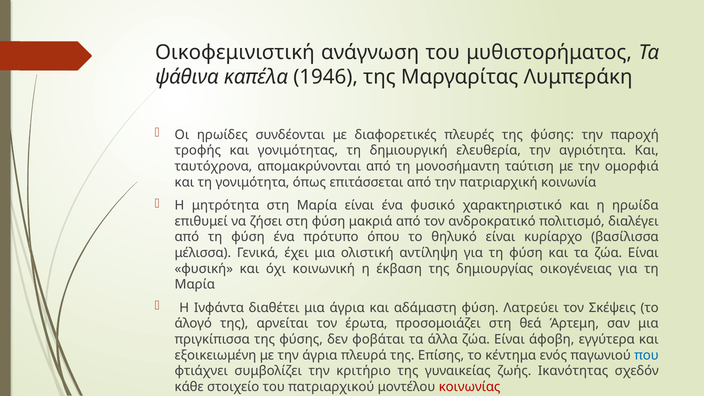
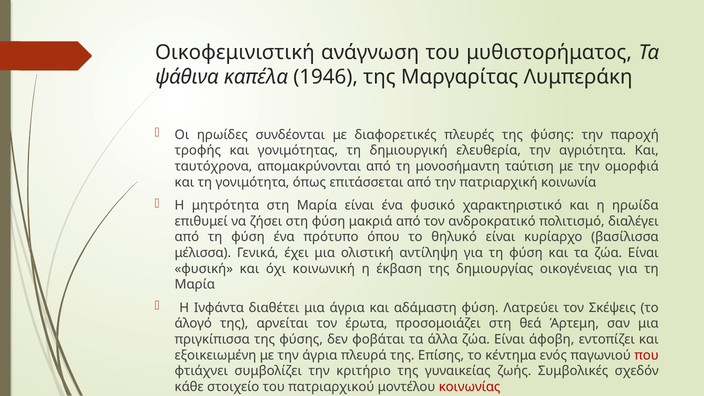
εγγύτερα: εγγύτερα -> εντοπίζει
που colour: blue -> red
Ικανότητας: Ικανότητας -> Συμβολικές
